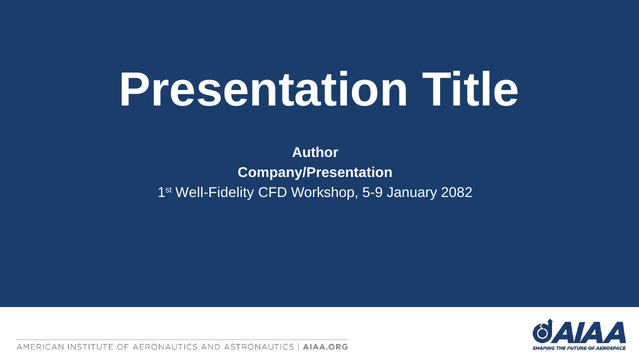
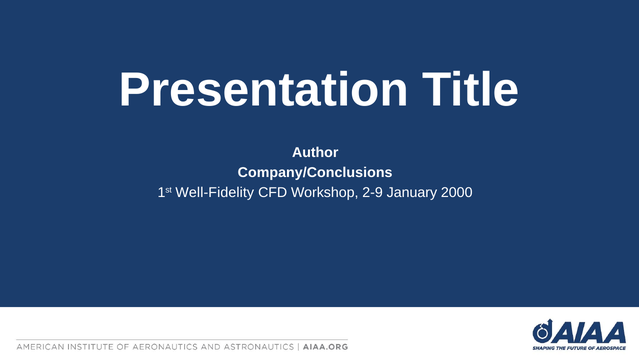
Company/Presentation: Company/Presentation -> Company/Conclusions
5-9: 5-9 -> 2-9
2082: 2082 -> 2000
